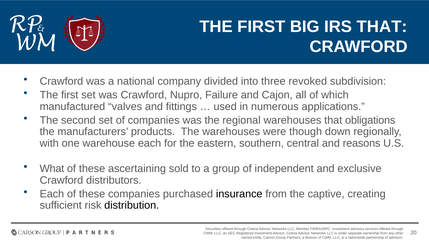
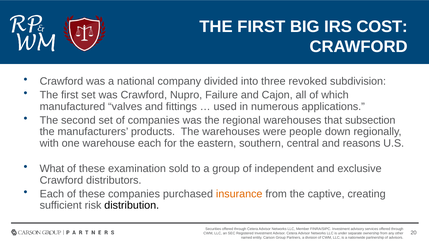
IRS THAT: THAT -> COST
obligations: obligations -> subsection
though: though -> people
ascertaining: ascertaining -> examination
insurance colour: black -> orange
